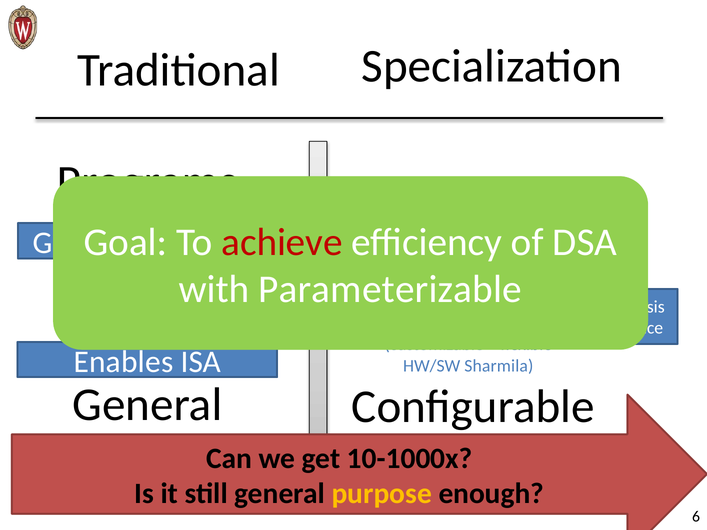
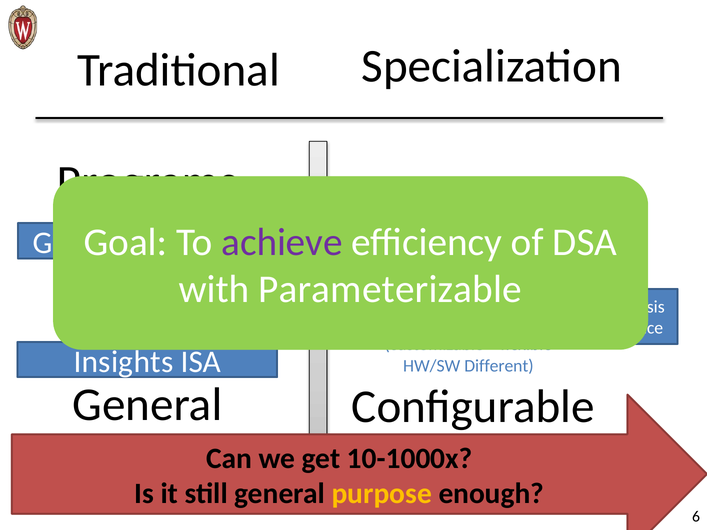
achieve colour: red -> purple
Enables: Enables -> Insights
Sharmila: Sharmila -> Different
